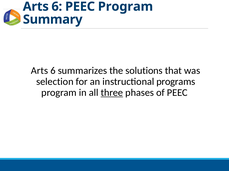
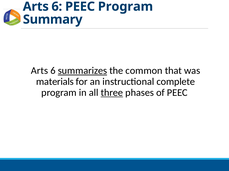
summarizes underline: none -> present
solutions: solutions -> common
selection: selection -> materials
programs: programs -> complete
